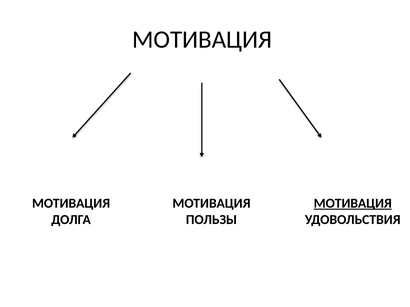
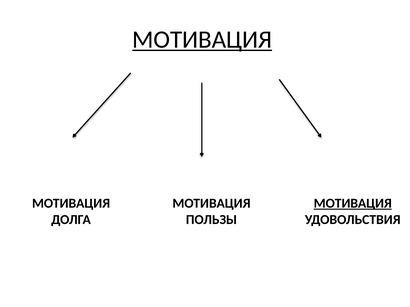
МОТИВАЦИЯ at (202, 40) underline: none -> present
